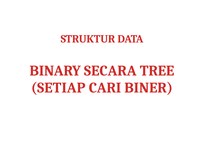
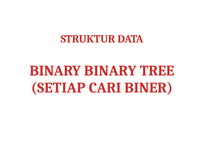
BINARY SECARA: SECARA -> BINARY
